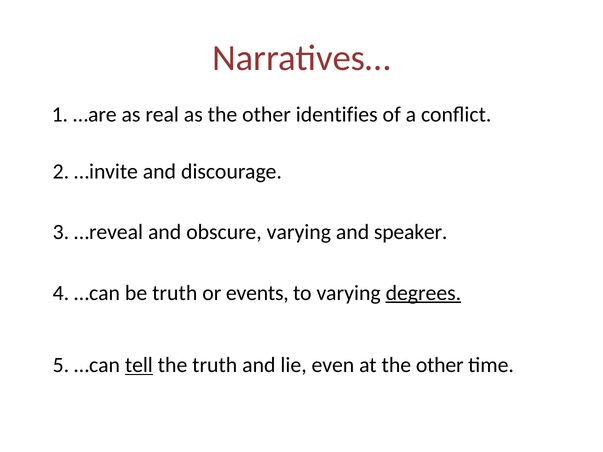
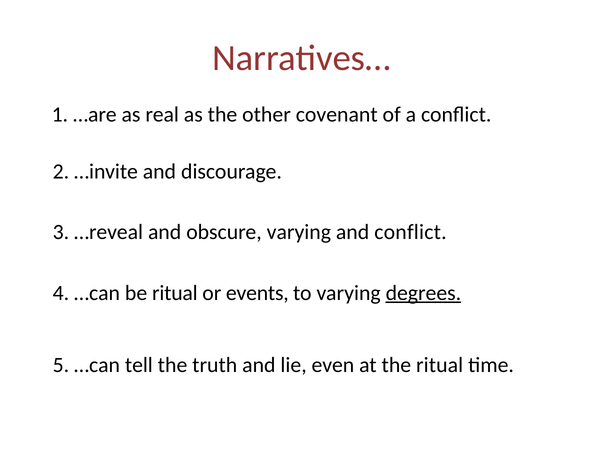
identifies: identifies -> covenant
and speaker: speaker -> conflict
be truth: truth -> ritual
tell underline: present -> none
at the other: other -> ritual
